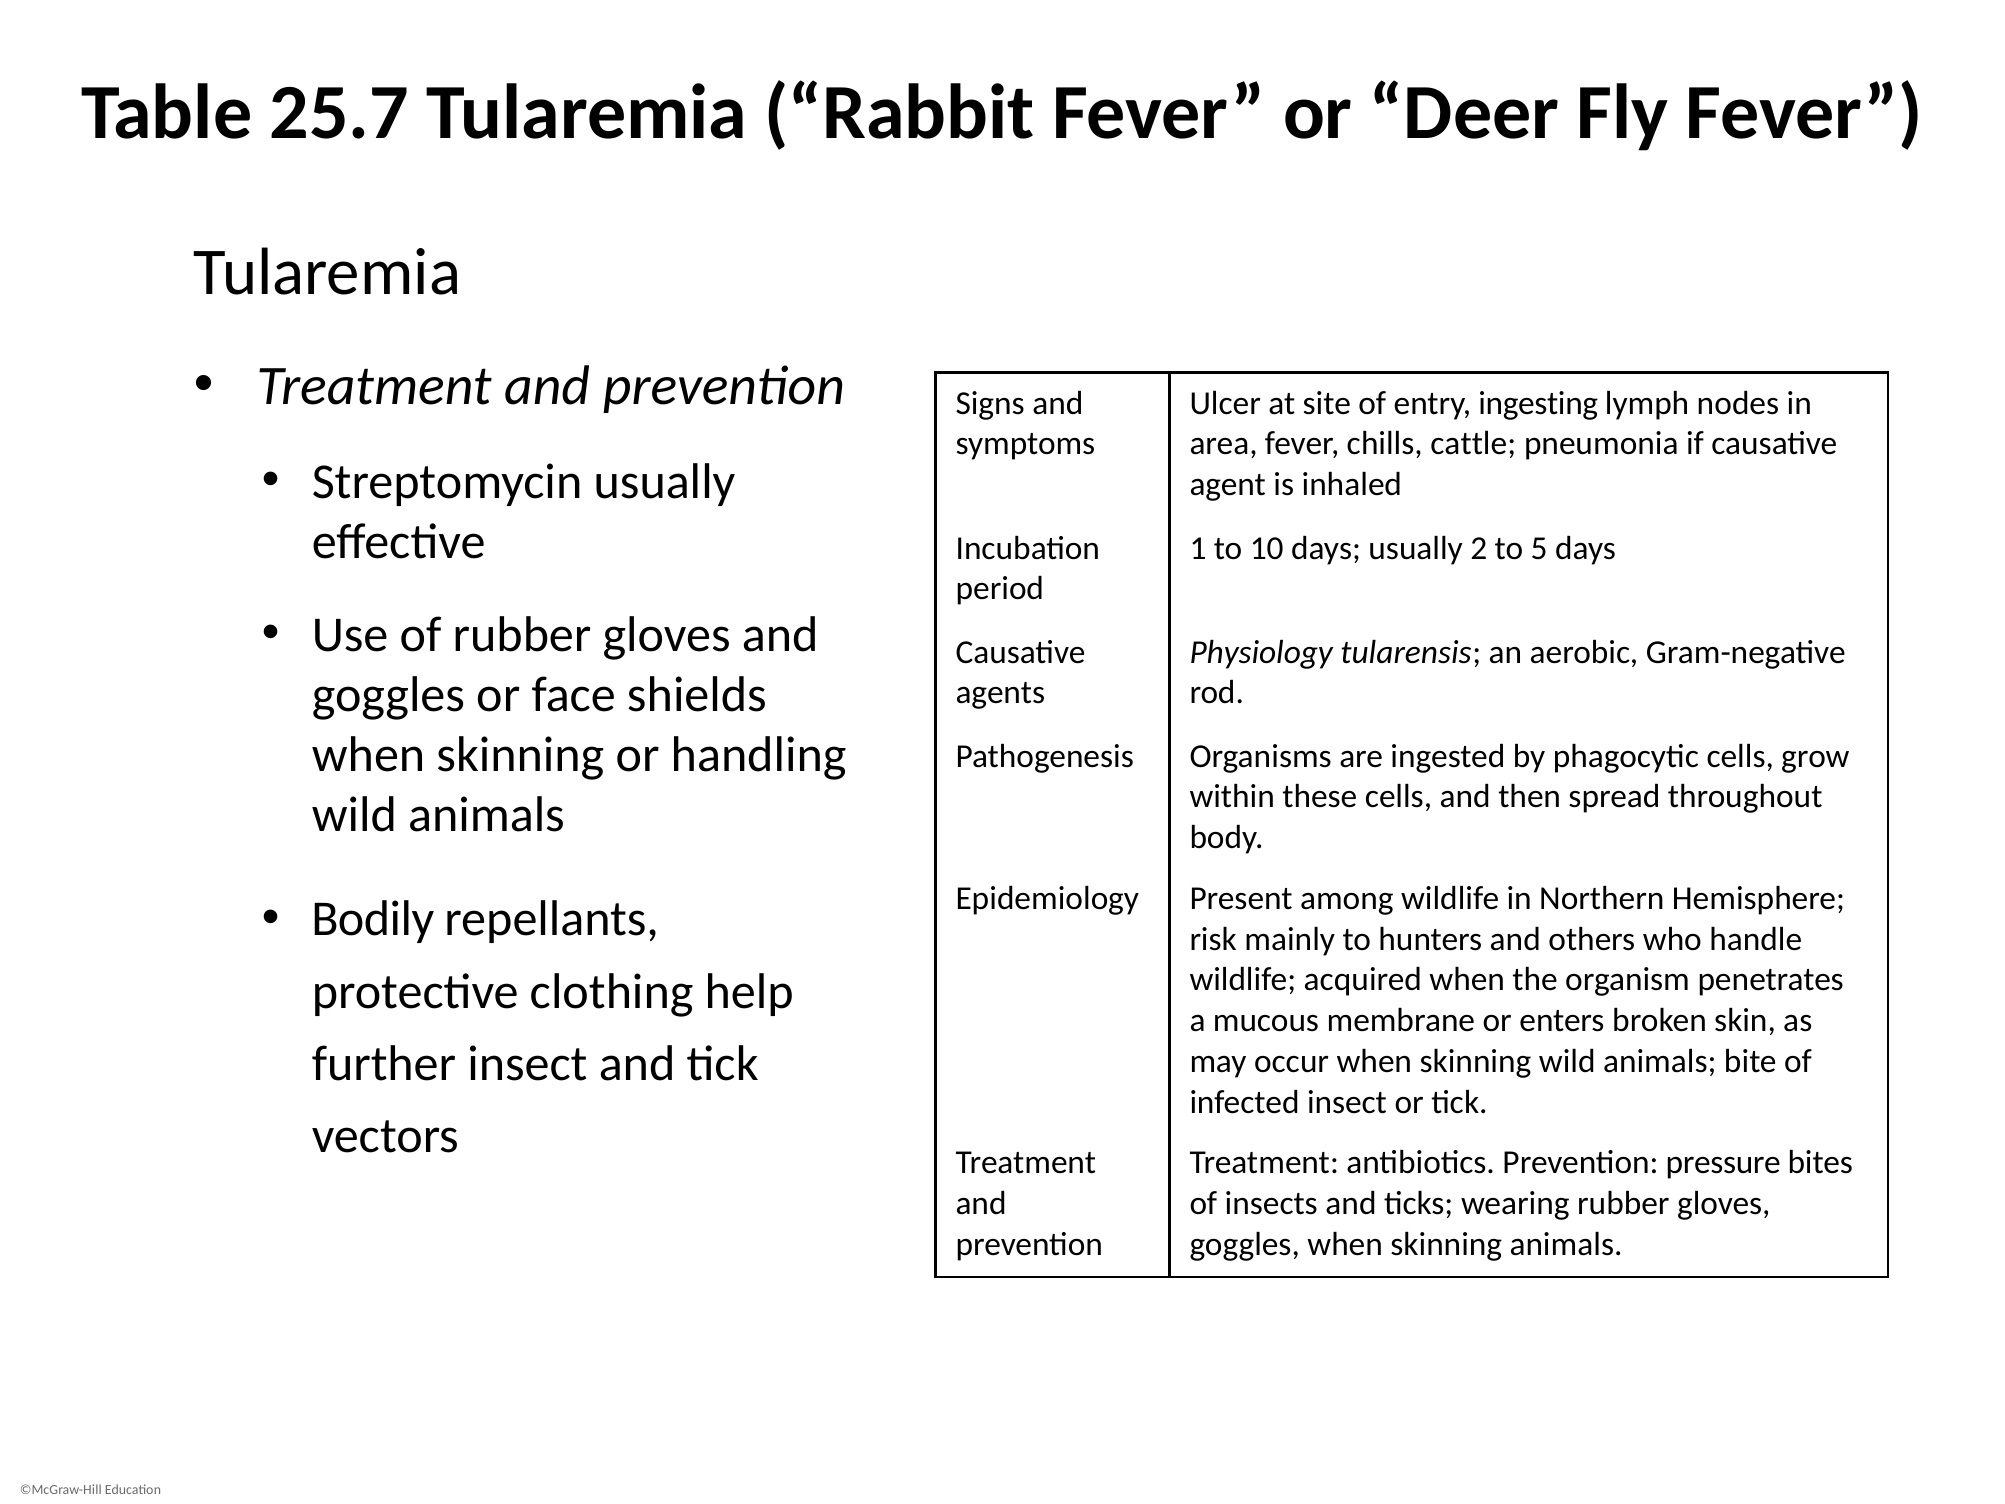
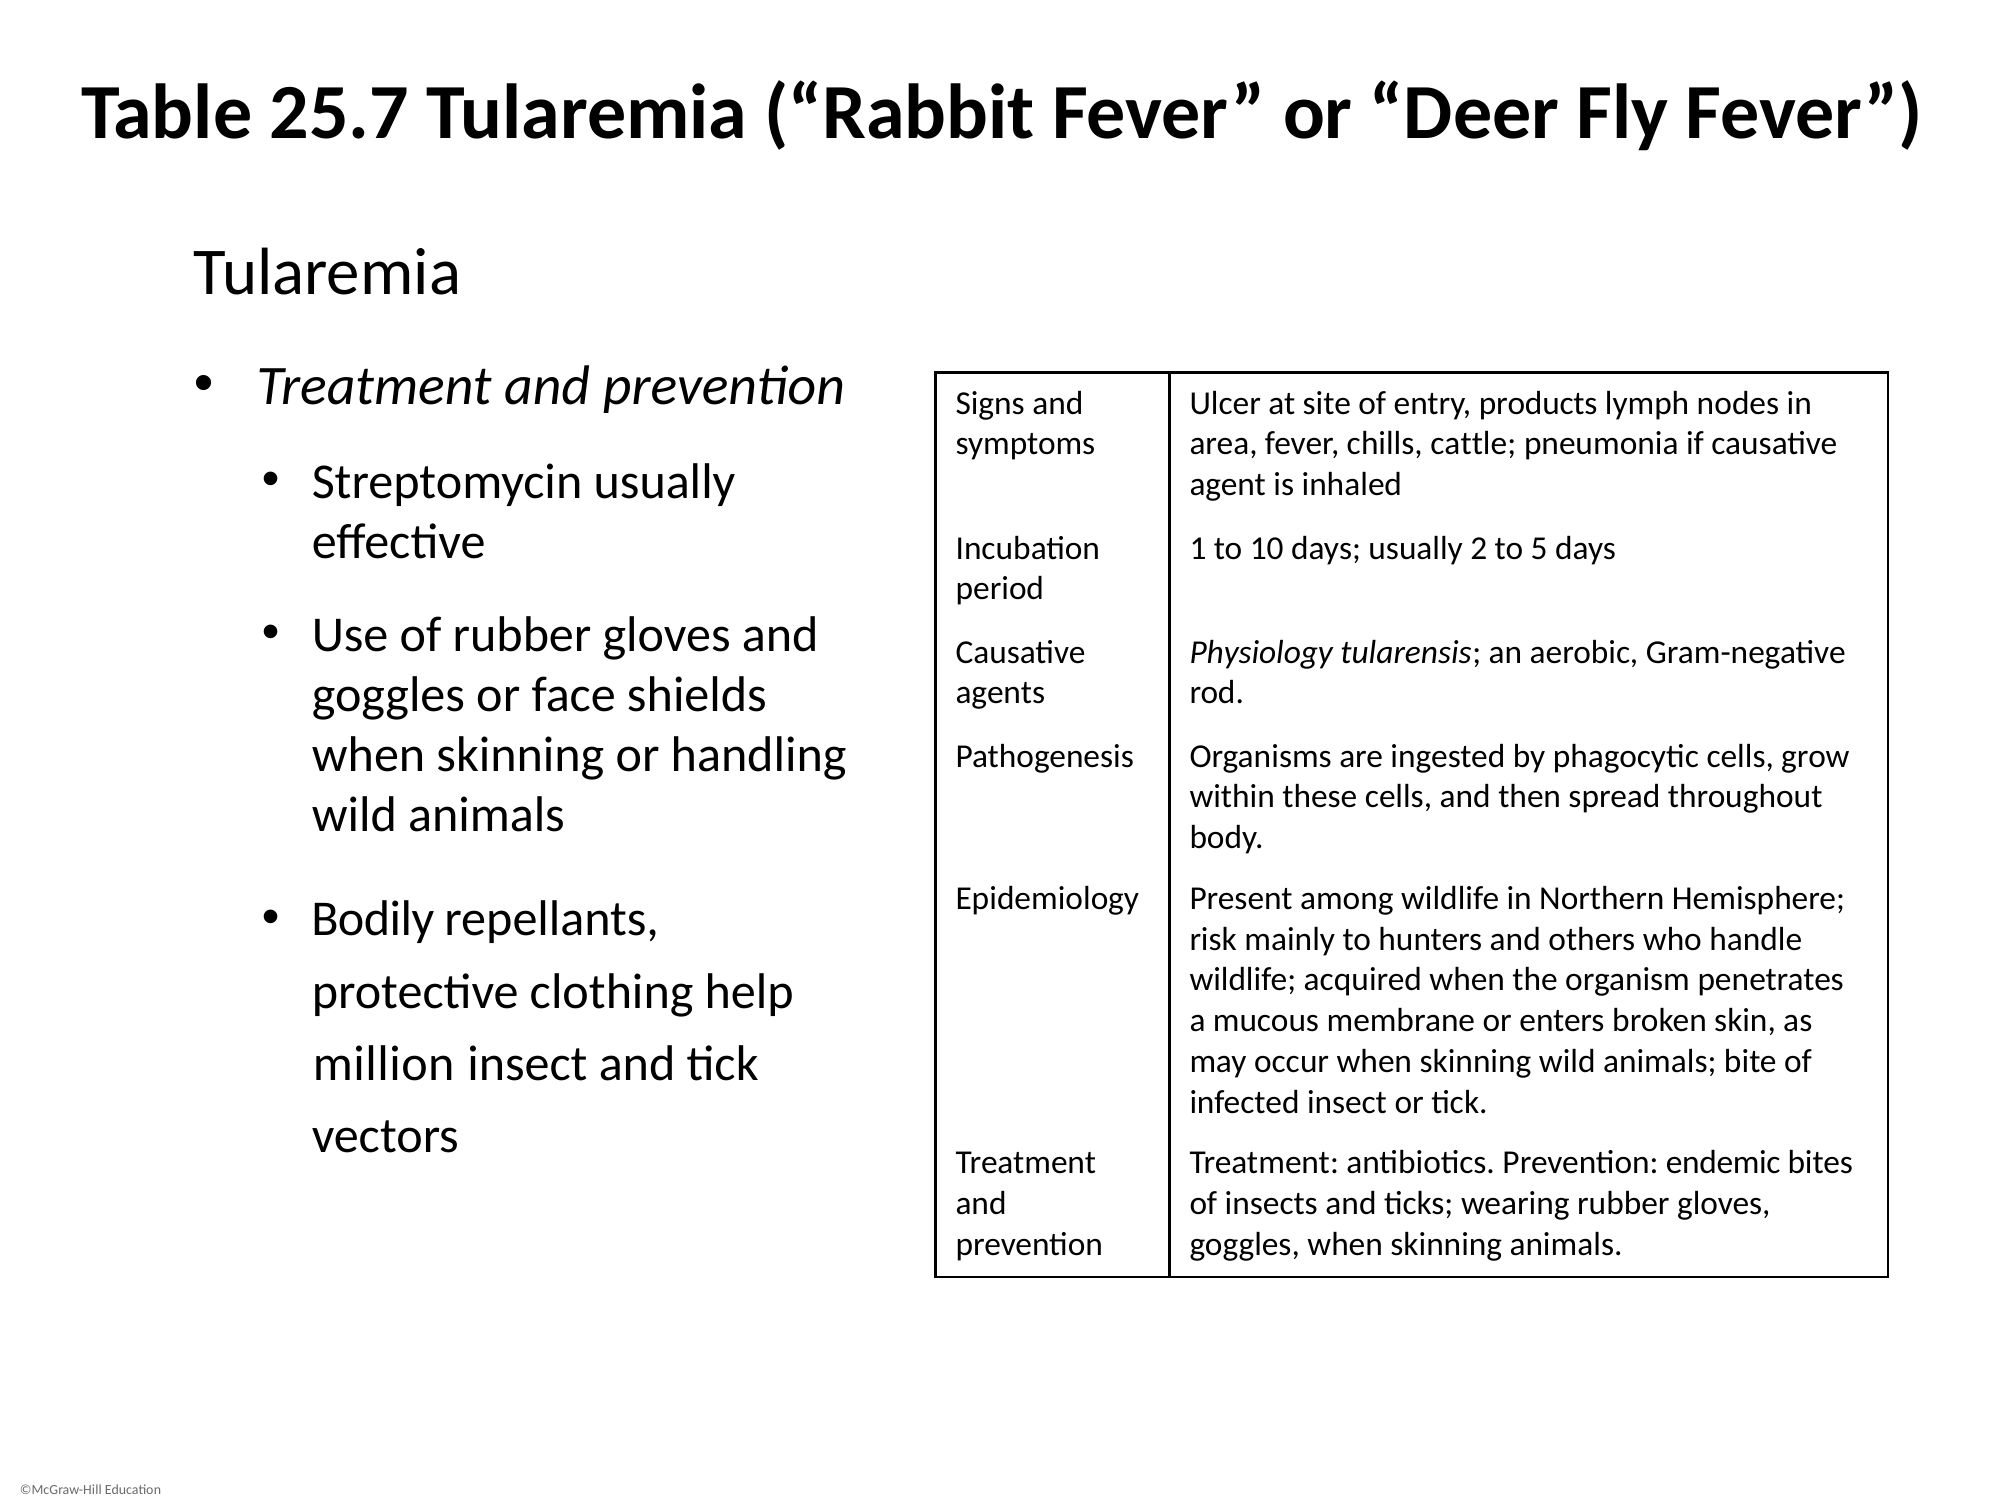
ingesting: ingesting -> products
further: further -> million
pressure: pressure -> endemic
